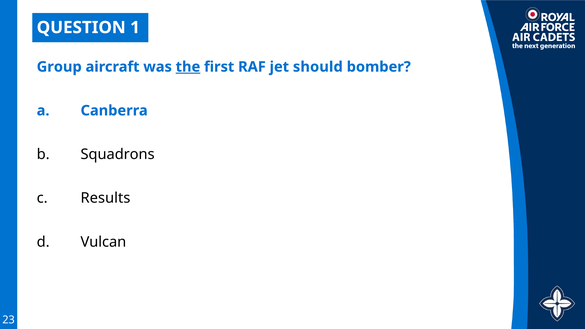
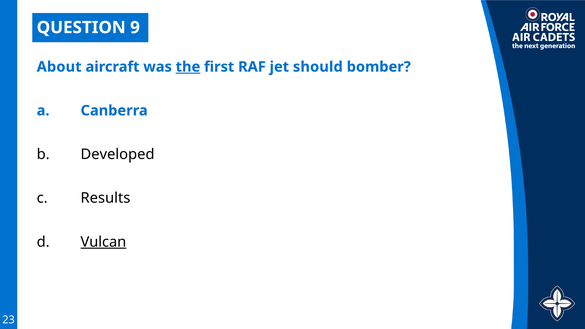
1: 1 -> 9
Group: Group -> About
Squadrons: Squadrons -> Developed
Vulcan underline: none -> present
